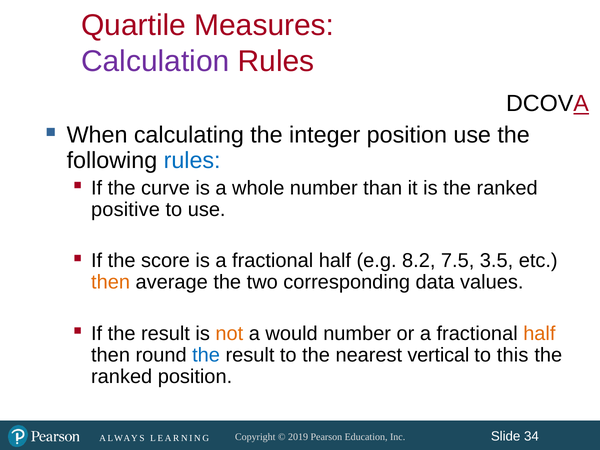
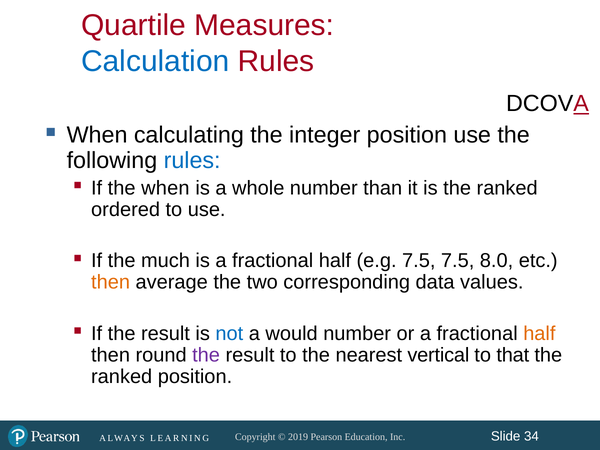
Calculation colour: purple -> blue
the curve: curve -> when
positive: positive -> ordered
score: score -> much
e.g 8.2: 8.2 -> 7.5
3.5: 3.5 -> 8.0
not colour: orange -> blue
the at (206, 355) colour: blue -> purple
this: this -> that
